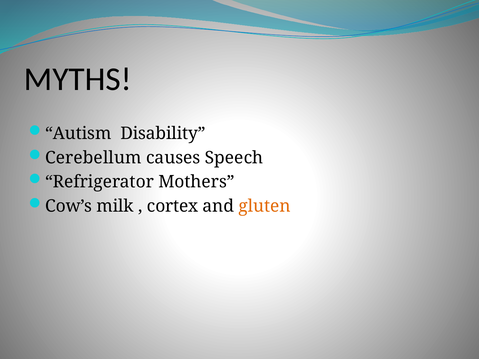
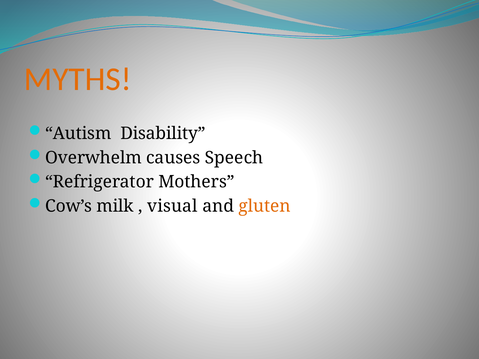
MYTHS colour: black -> orange
Cerebellum: Cerebellum -> Overwhelm
cortex: cortex -> visual
